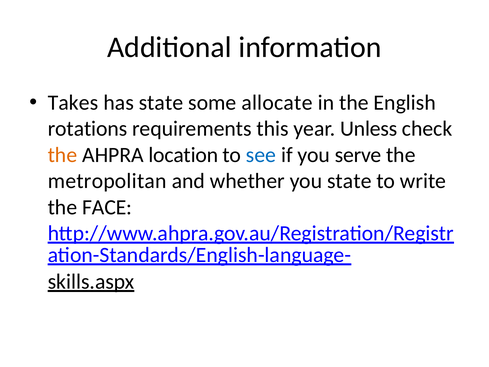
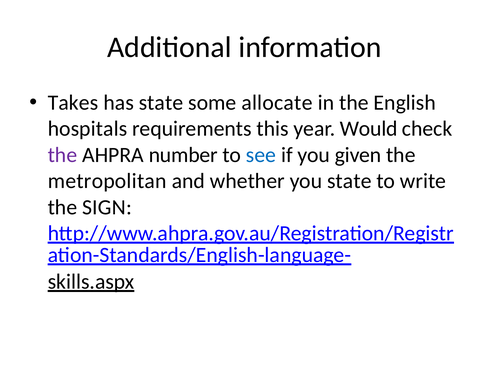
rotations: rotations -> hospitals
Unless: Unless -> Would
the at (62, 155) colour: orange -> purple
location: location -> number
serve: serve -> given
FACE: FACE -> SIGN
